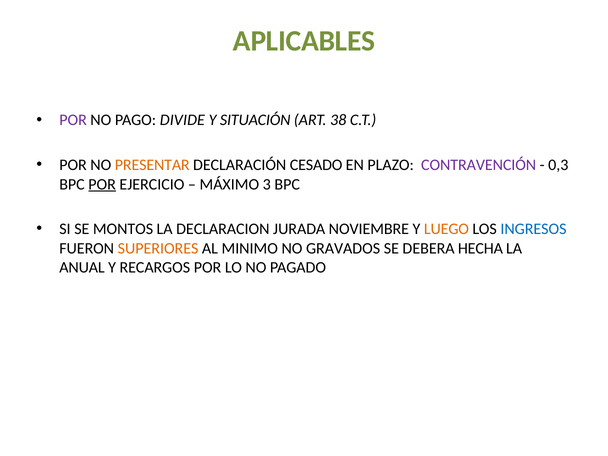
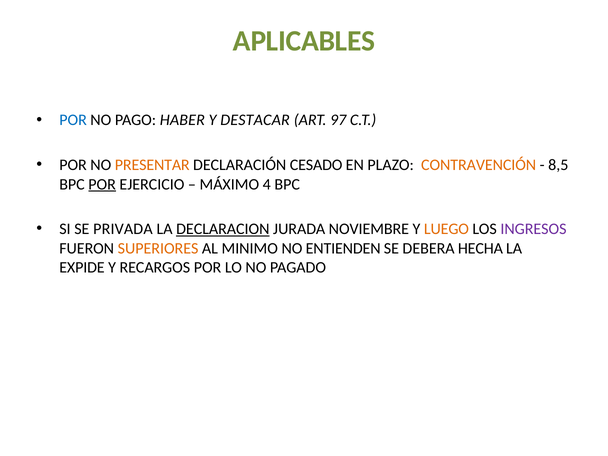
POR at (73, 120) colour: purple -> blue
DIVIDE: DIVIDE -> HABER
SITUACIÓN: SITUACIÓN -> DESTACAR
38: 38 -> 97
CONTRAVENCIÓN colour: purple -> orange
0,3: 0,3 -> 8,5
3: 3 -> 4
MONTOS: MONTOS -> PRIVADA
DECLARACION underline: none -> present
INGRESOS colour: blue -> purple
GRAVADOS: GRAVADOS -> ENTIENDEN
ANUAL: ANUAL -> EXPIDE
